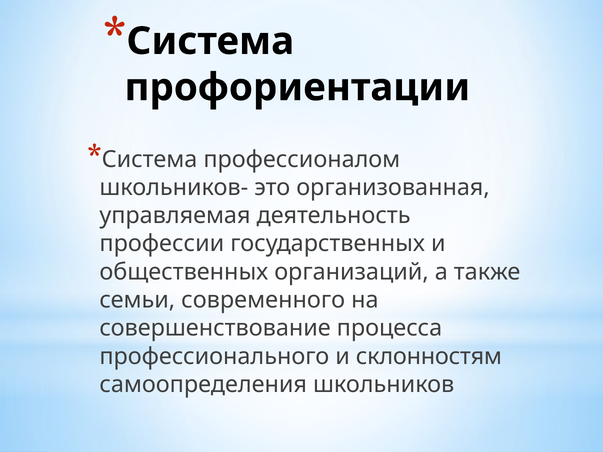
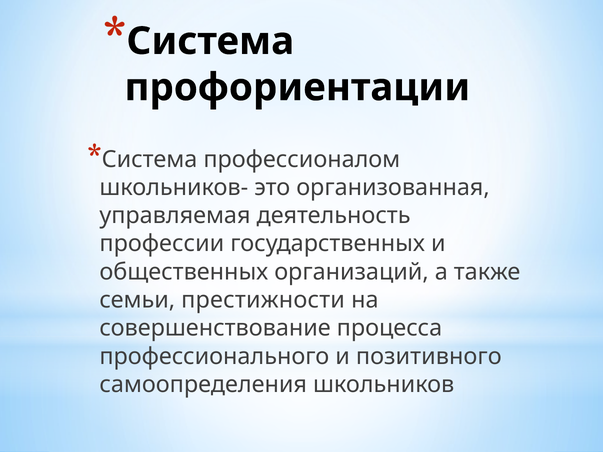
современного: современного -> престижности
склонностям: склонностям -> позитивного
